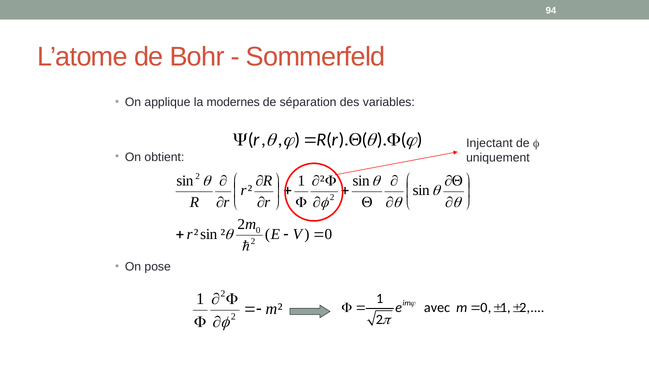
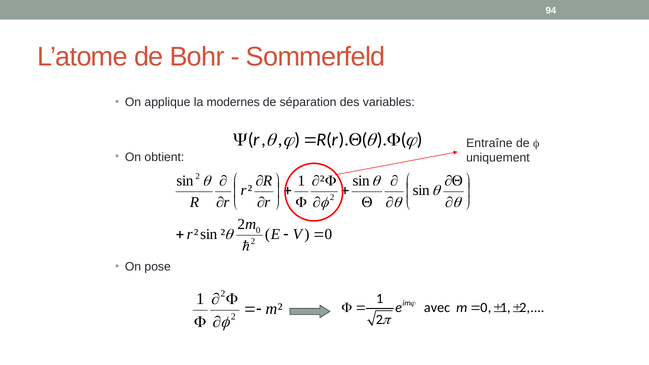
Injectant: Injectant -> Entraîne
